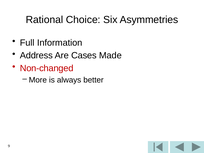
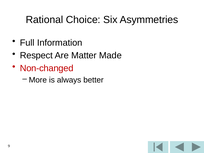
Address: Address -> Respect
Cases: Cases -> Matter
